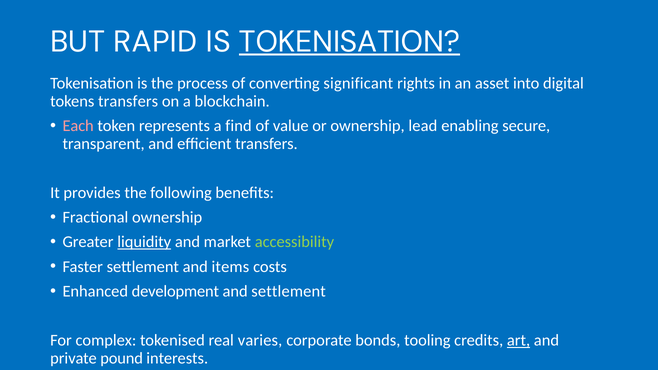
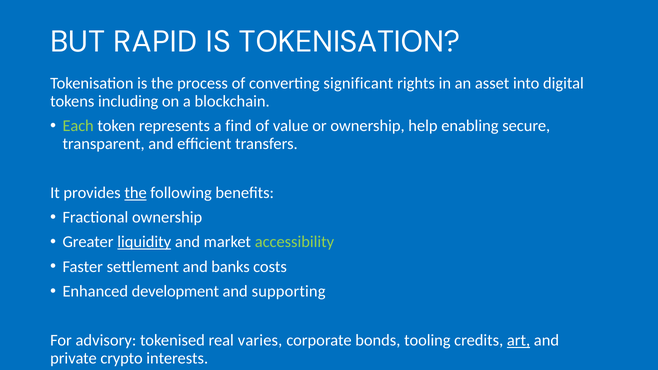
TOKENISATION at (350, 42) underline: present -> none
tokens transfers: transfers -> including
Each colour: pink -> light green
lead: lead -> help
the at (136, 193) underline: none -> present
items: items -> banks
and settlement: settlement -> supporting
complex: complex -> advisory
pound: pound -> crypto
